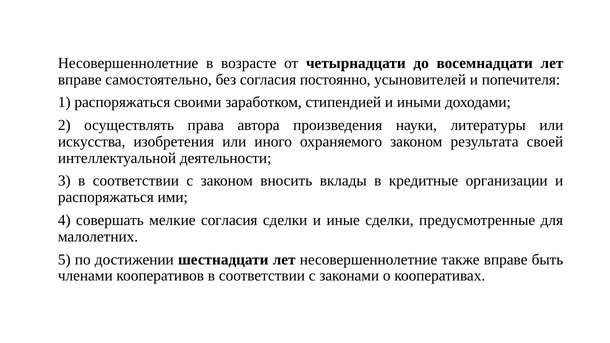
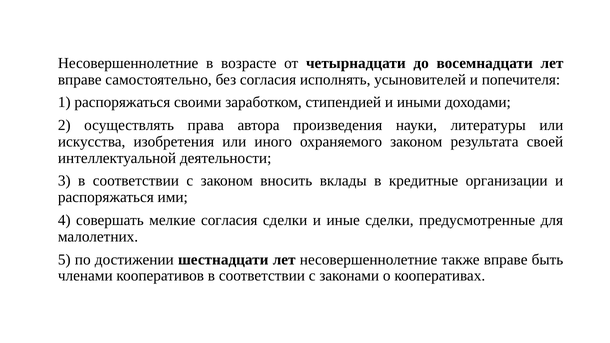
постоянно: постоянно -> исполнять
